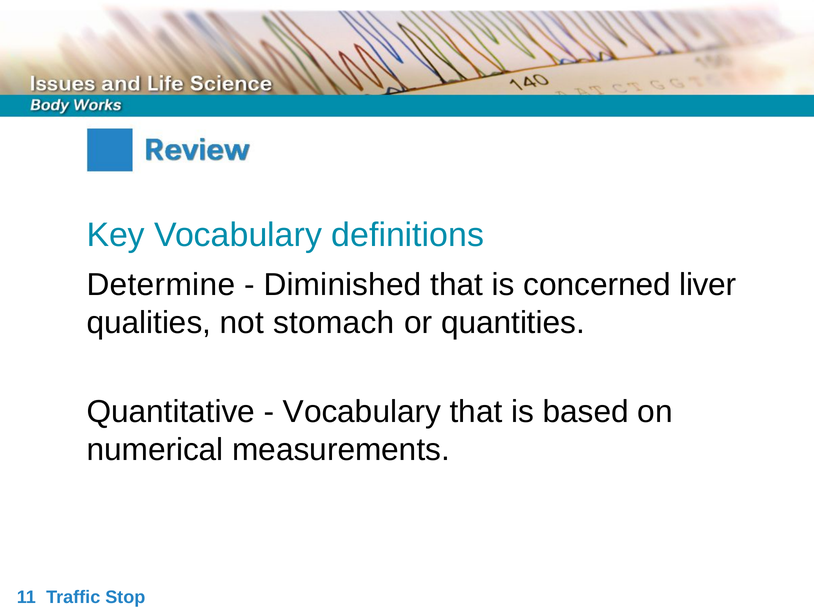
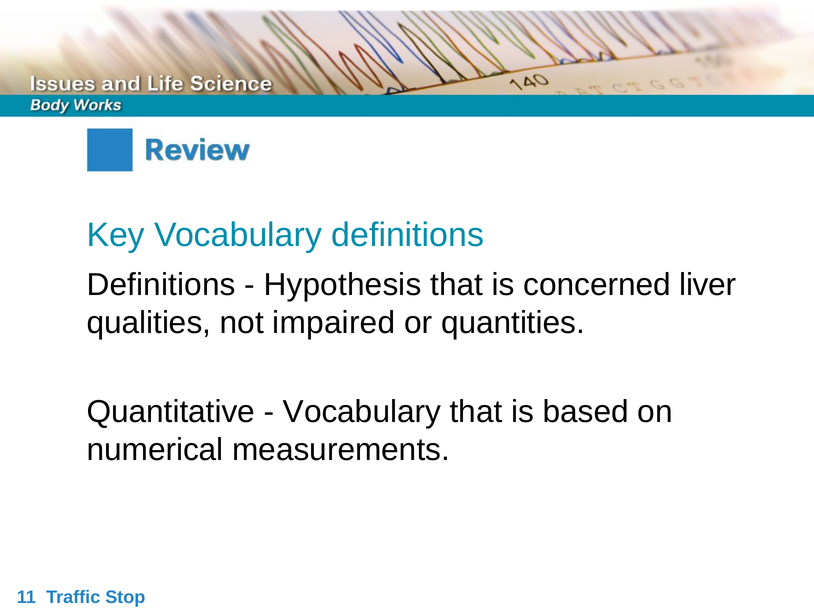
Determine at (161, 285): Determine -> Definitions
Diminished: Diminished -> Hypothesis
stomach: stomach -> impaired
